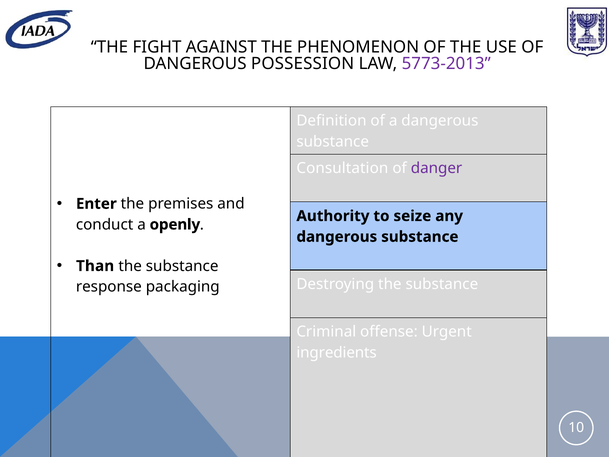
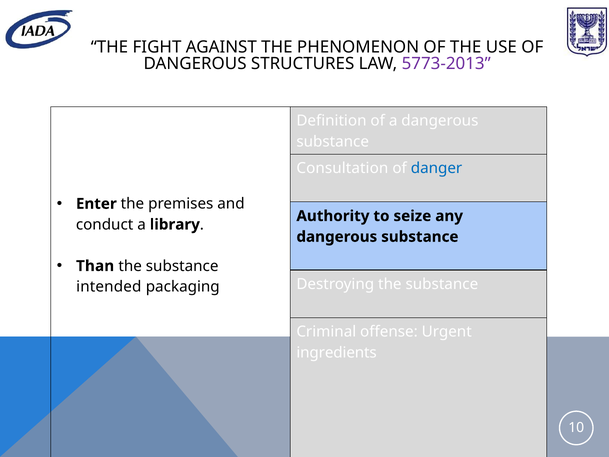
POSSESSION: POSSESSION -> STRUCTURES
danger colour: purple -> blue
openly: openly -> library
response: response -> intended
